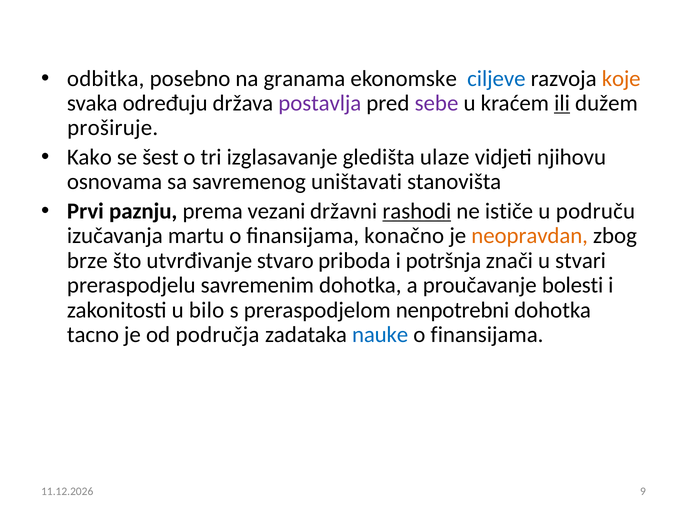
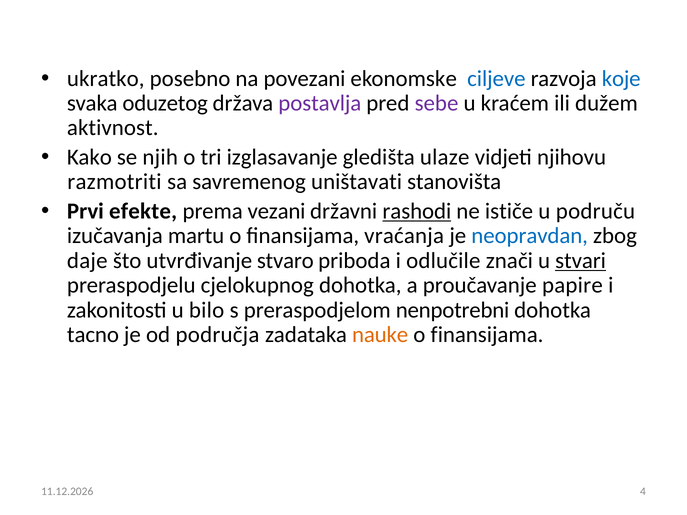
odbitka: odbitka -> ukratko
granama: granama -> povezani
koje colour: orange -> blue
određuju: određuju -> oduzetog
ili underline: present -> none
proširuje: proširuje -> aktivnost
šest: šest -> njih
osnovama: osnovama -> razmotriti
paznju: paznju -> efekte
konačno: konačno -> vraćanja
neopravdan colour: orange -> blue
brze: brze -> daje
potršnja: potršnja -> odlučile
stvari underline: none -> present
savremenim: savremenim -> cjelokupnog
bolesti: bolesti -> papire
nauke colour: blue -> orange
9: 9 -> 4
